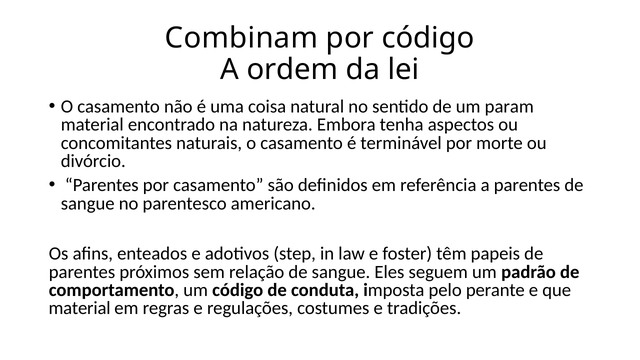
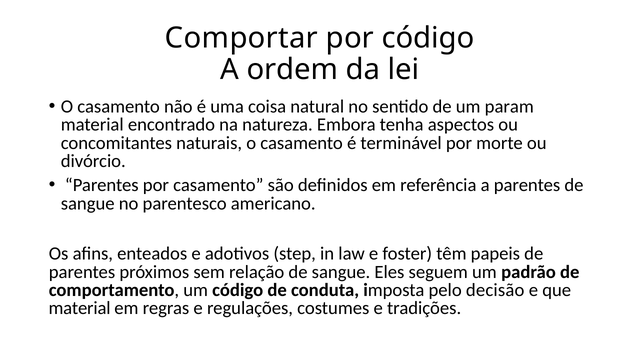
Combinam: Combinam -> Comportar
perante: perante -> decisão
